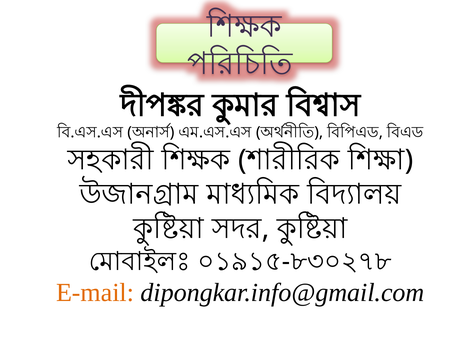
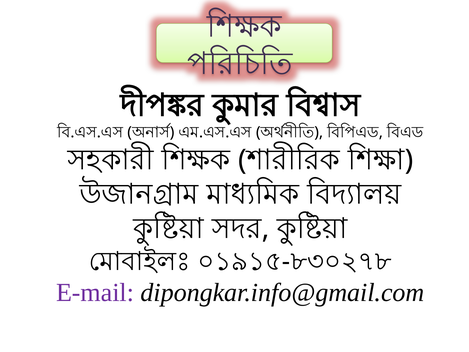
E-mail colour: orange -> purple
